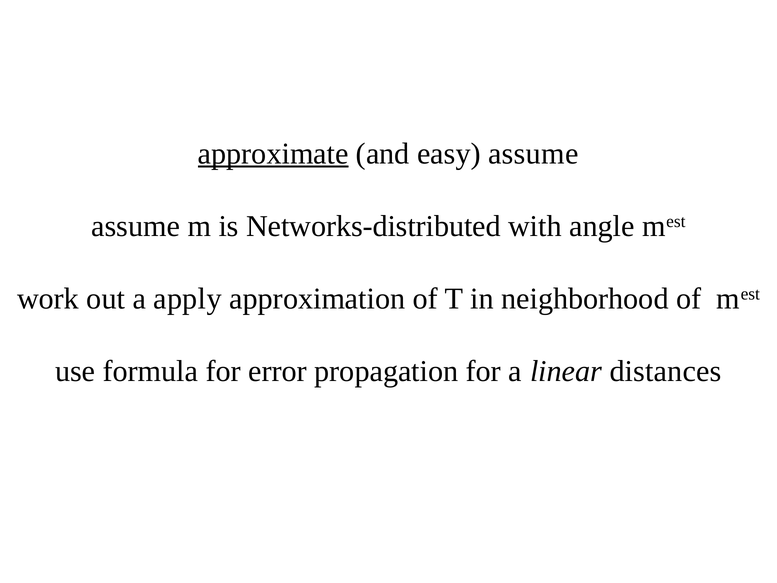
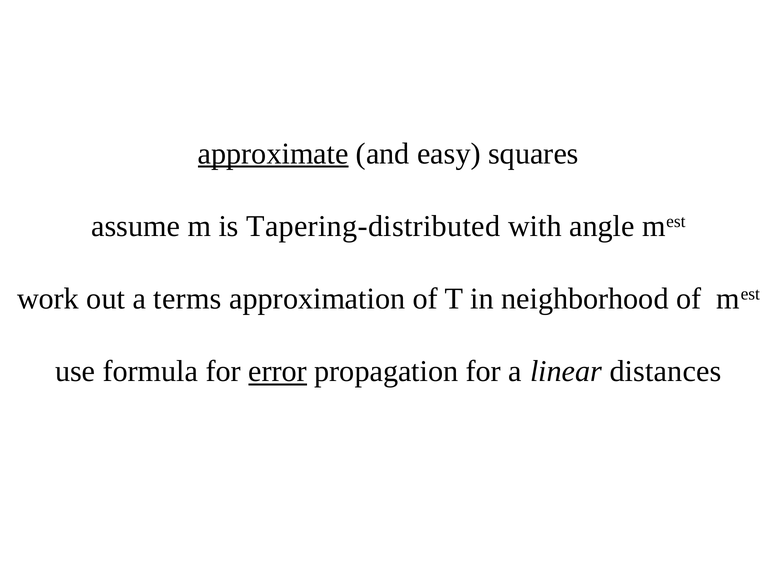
easy assume: assume -> squares
Networks-distributed: Networks-distributed -> Tapering-distributed
apply: apply -> terms
error underline: none -> present
